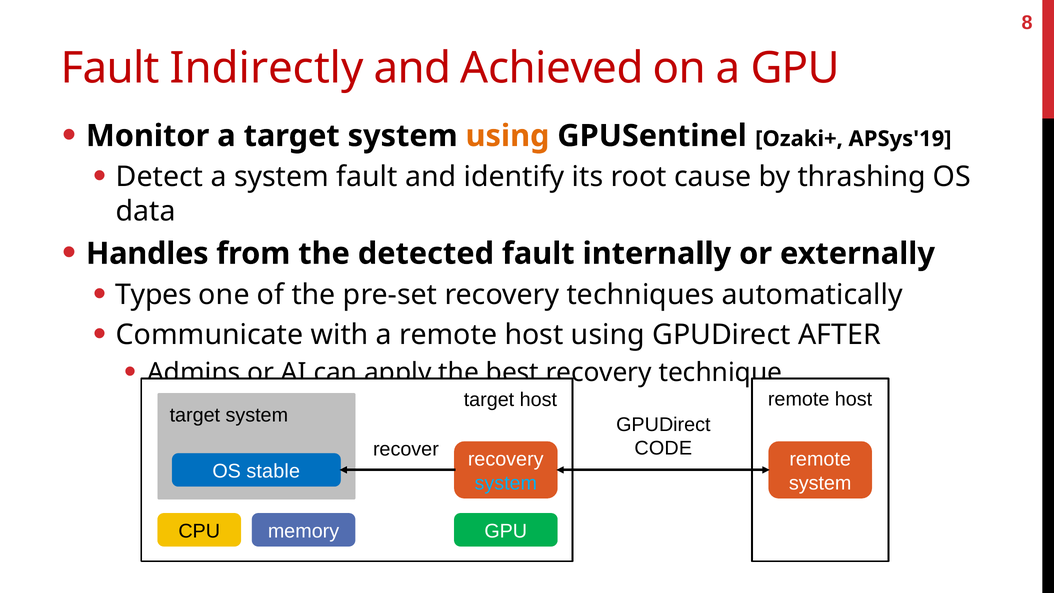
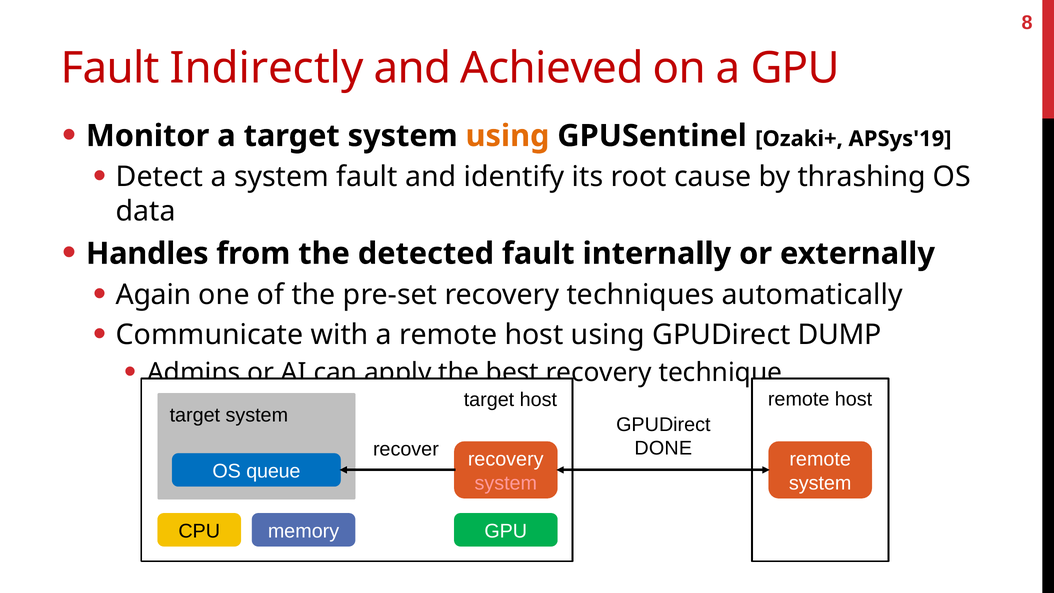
Types: Types -> Again
AFTER: AFTER -> DUMP
CODE: CODE -> DONE
stable: stable -> queue
system at (506, 483) colour: light blue -> pink
